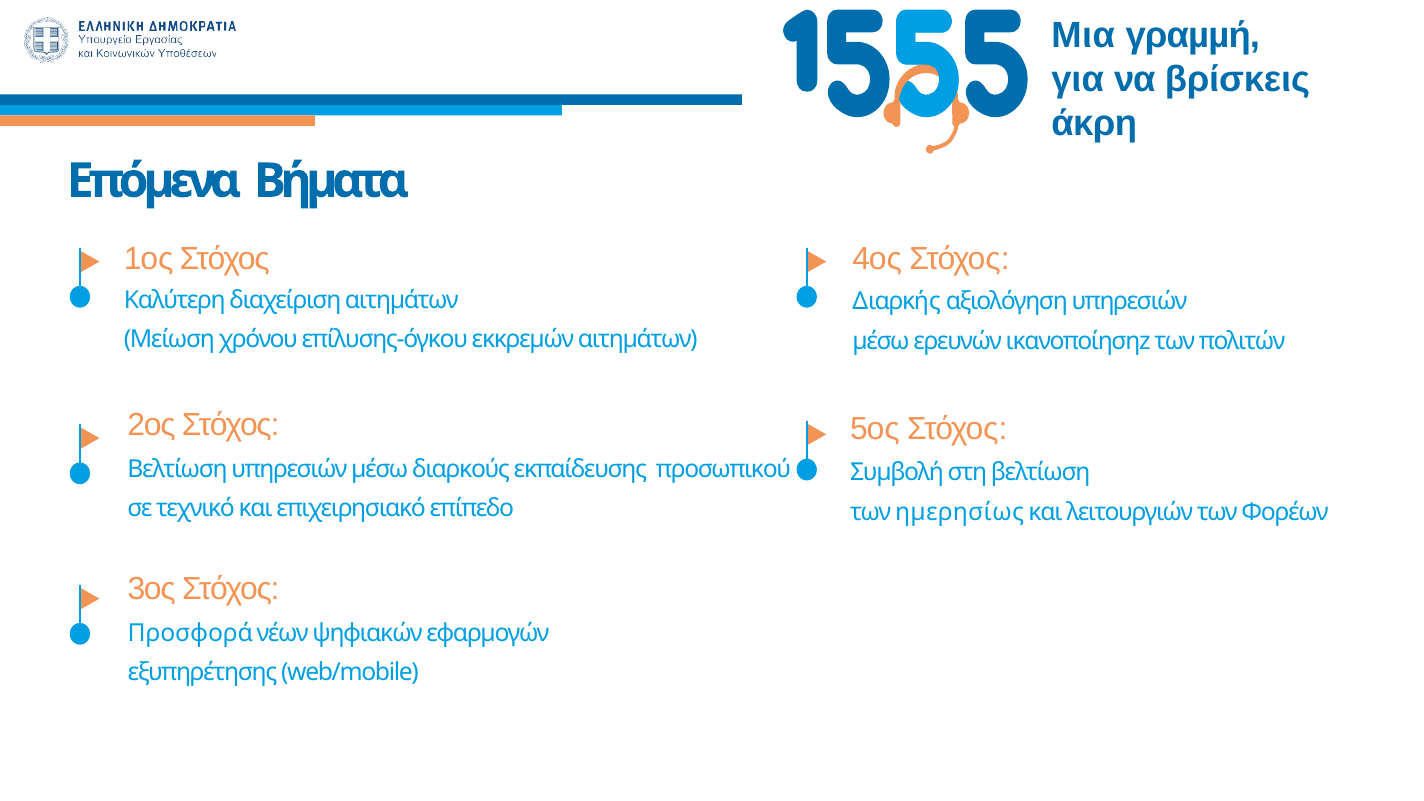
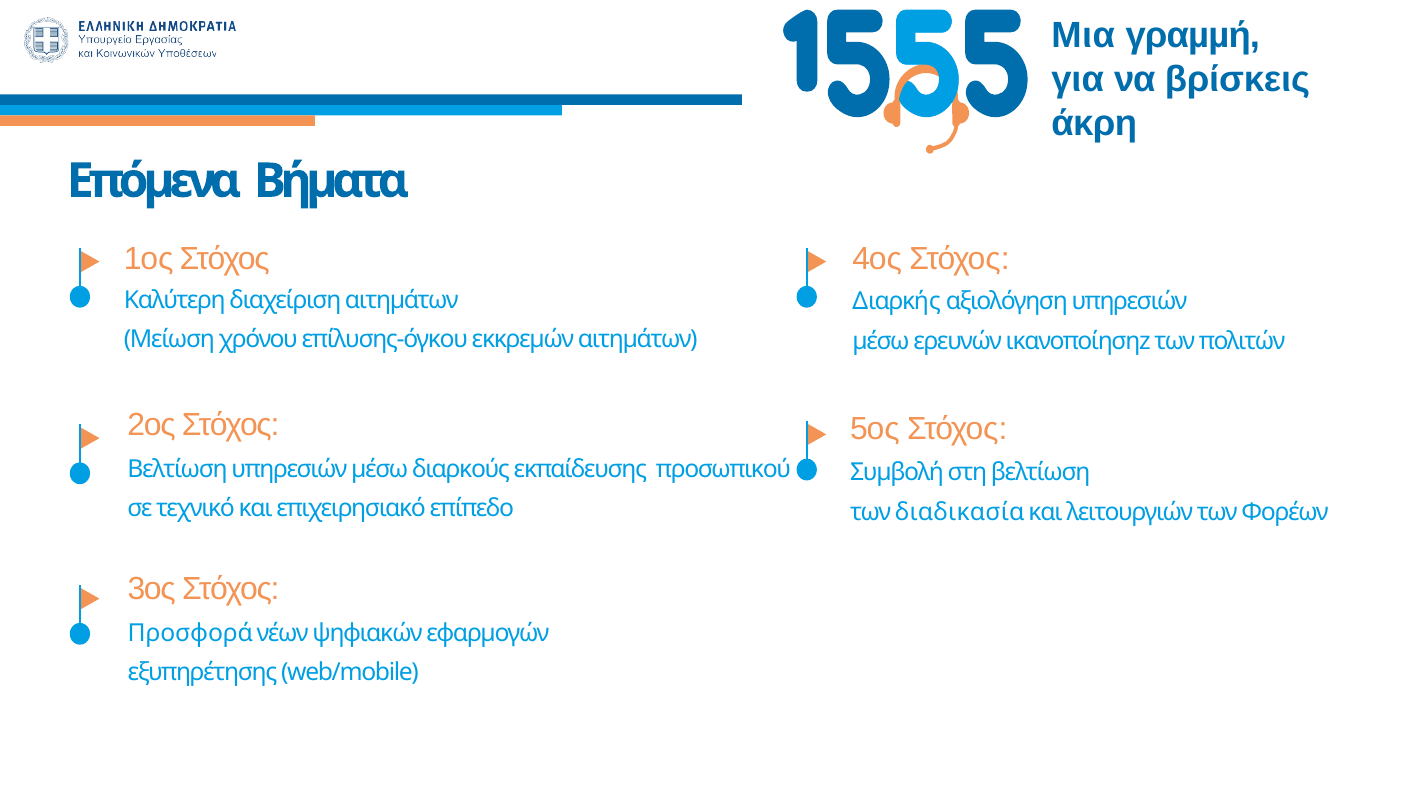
ηµερησίως: ηµερησίως -> διαδικασία
